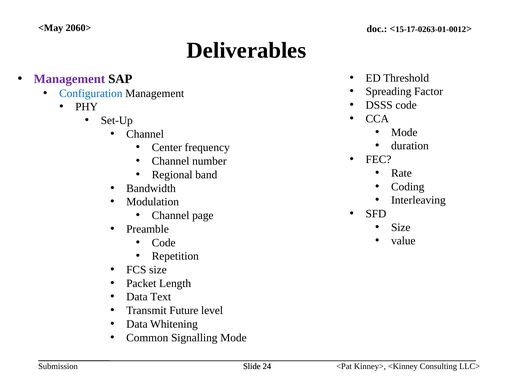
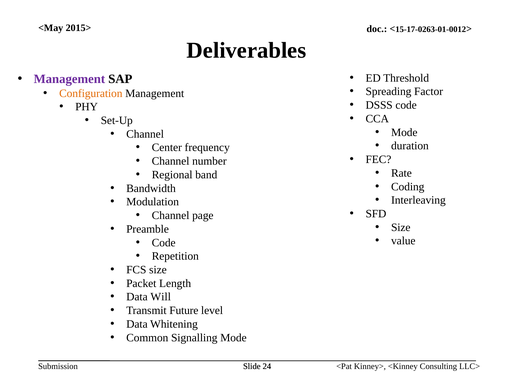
2060>: 2060> -> 2015>
Configuration colour: blue -> orange
Text: Text -> Will
